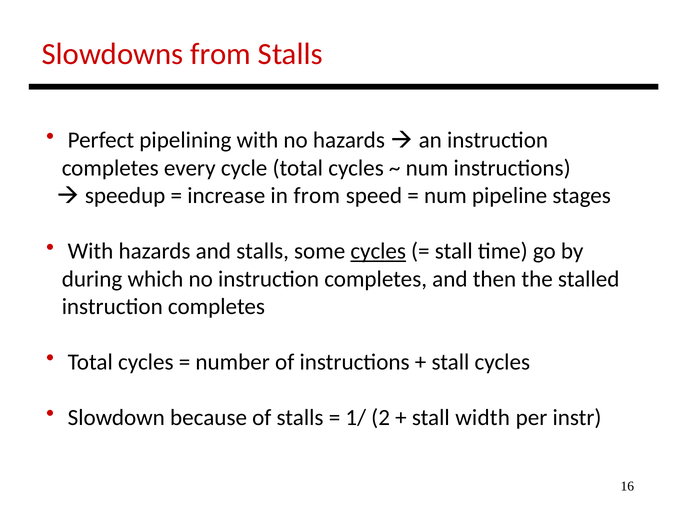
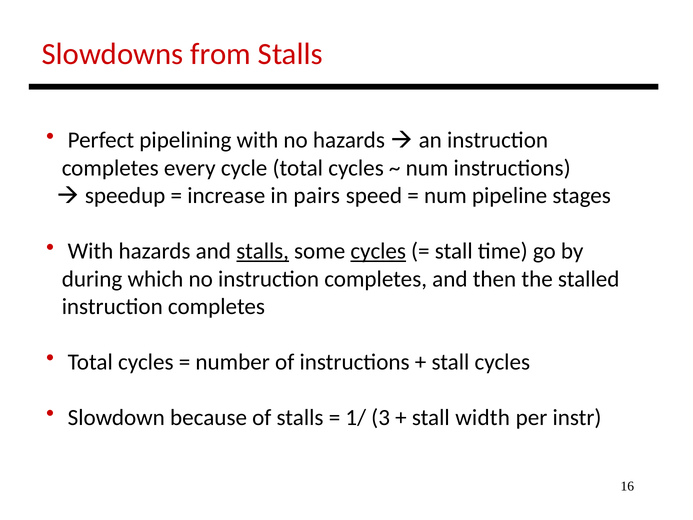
in from: from -> pairs
stalls at (263, 251) underline: none -> present
2: 2 -> 3
